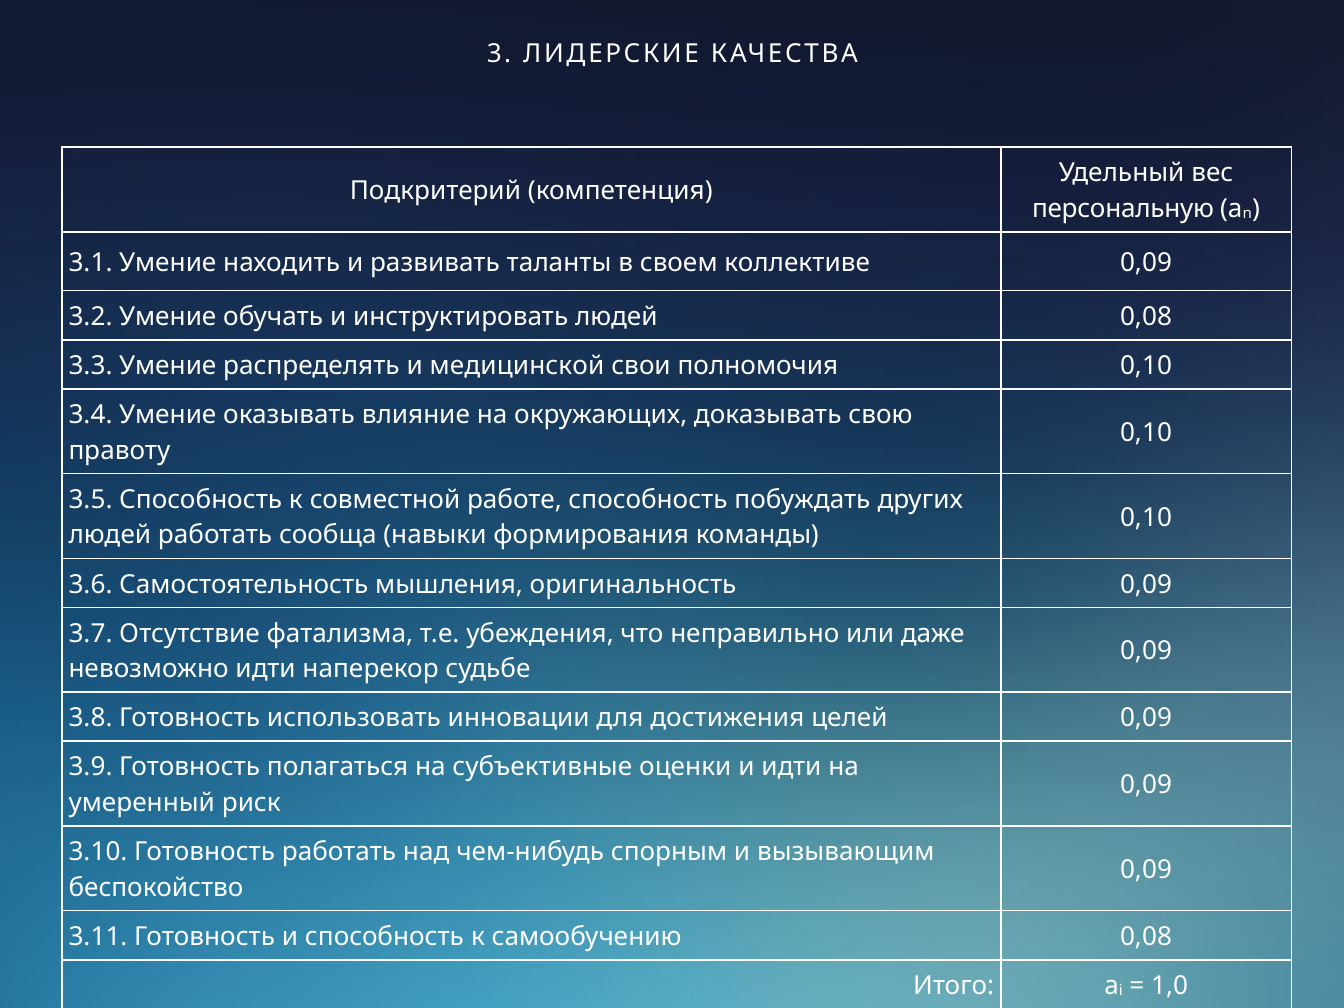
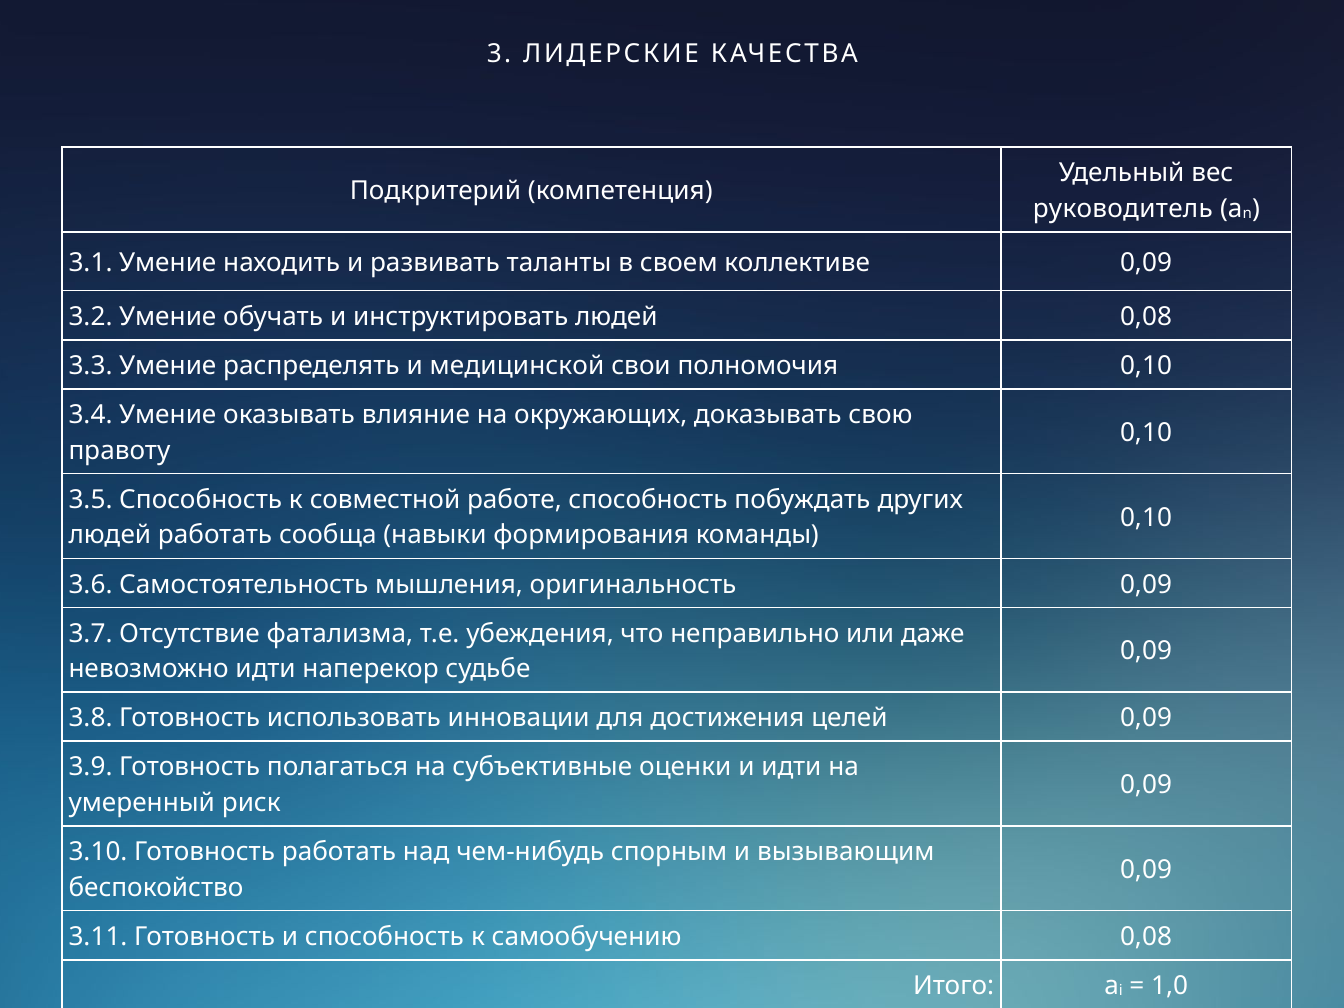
персональную: персональную -> руководитель
